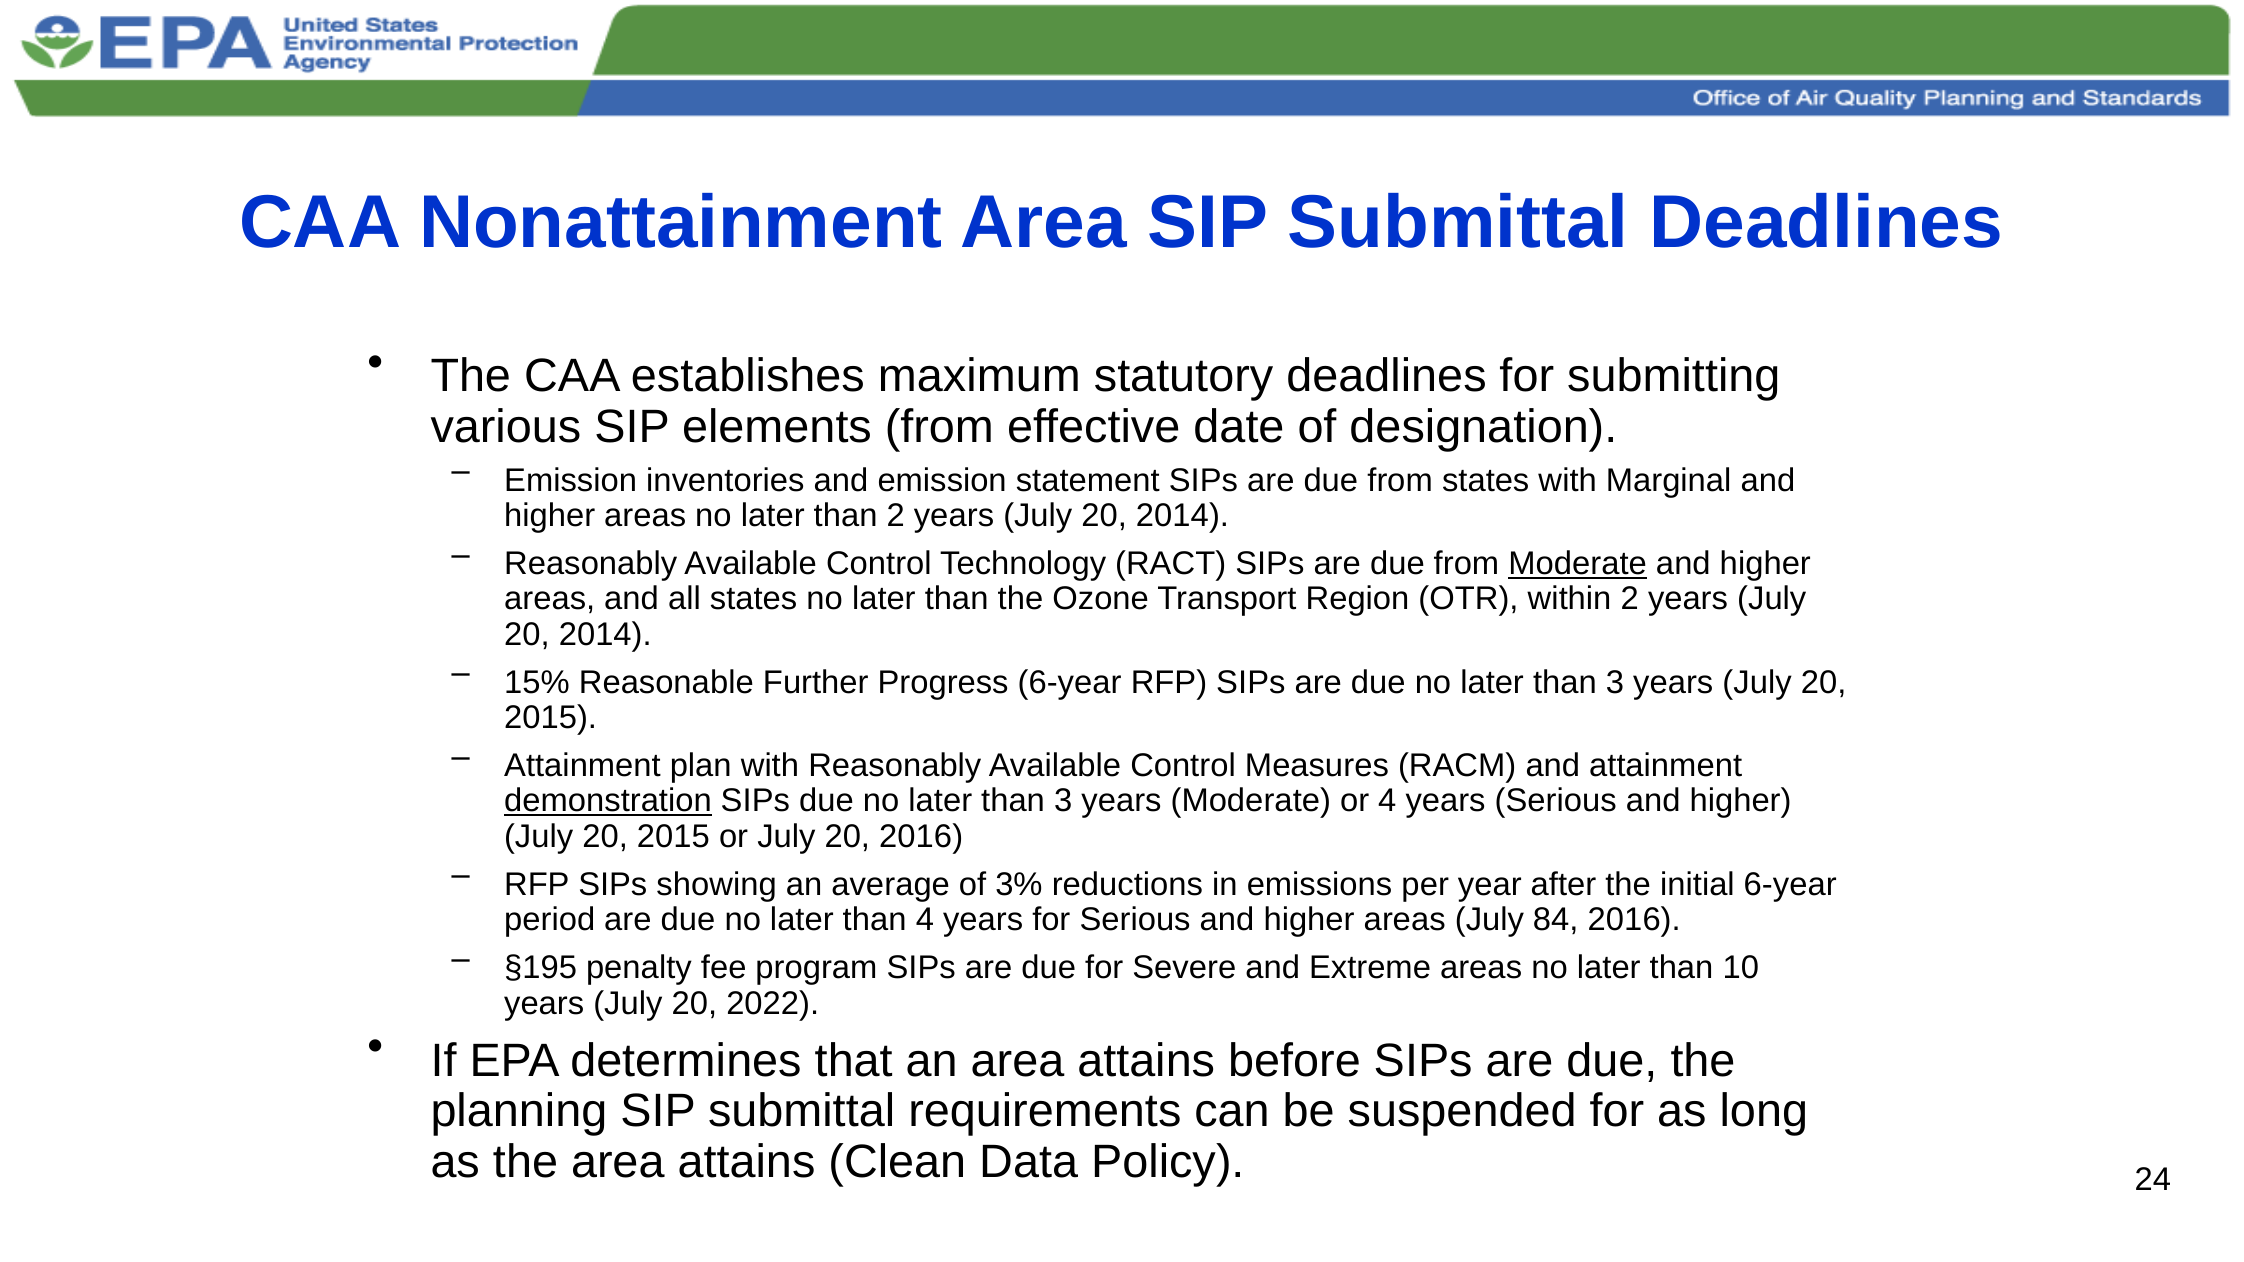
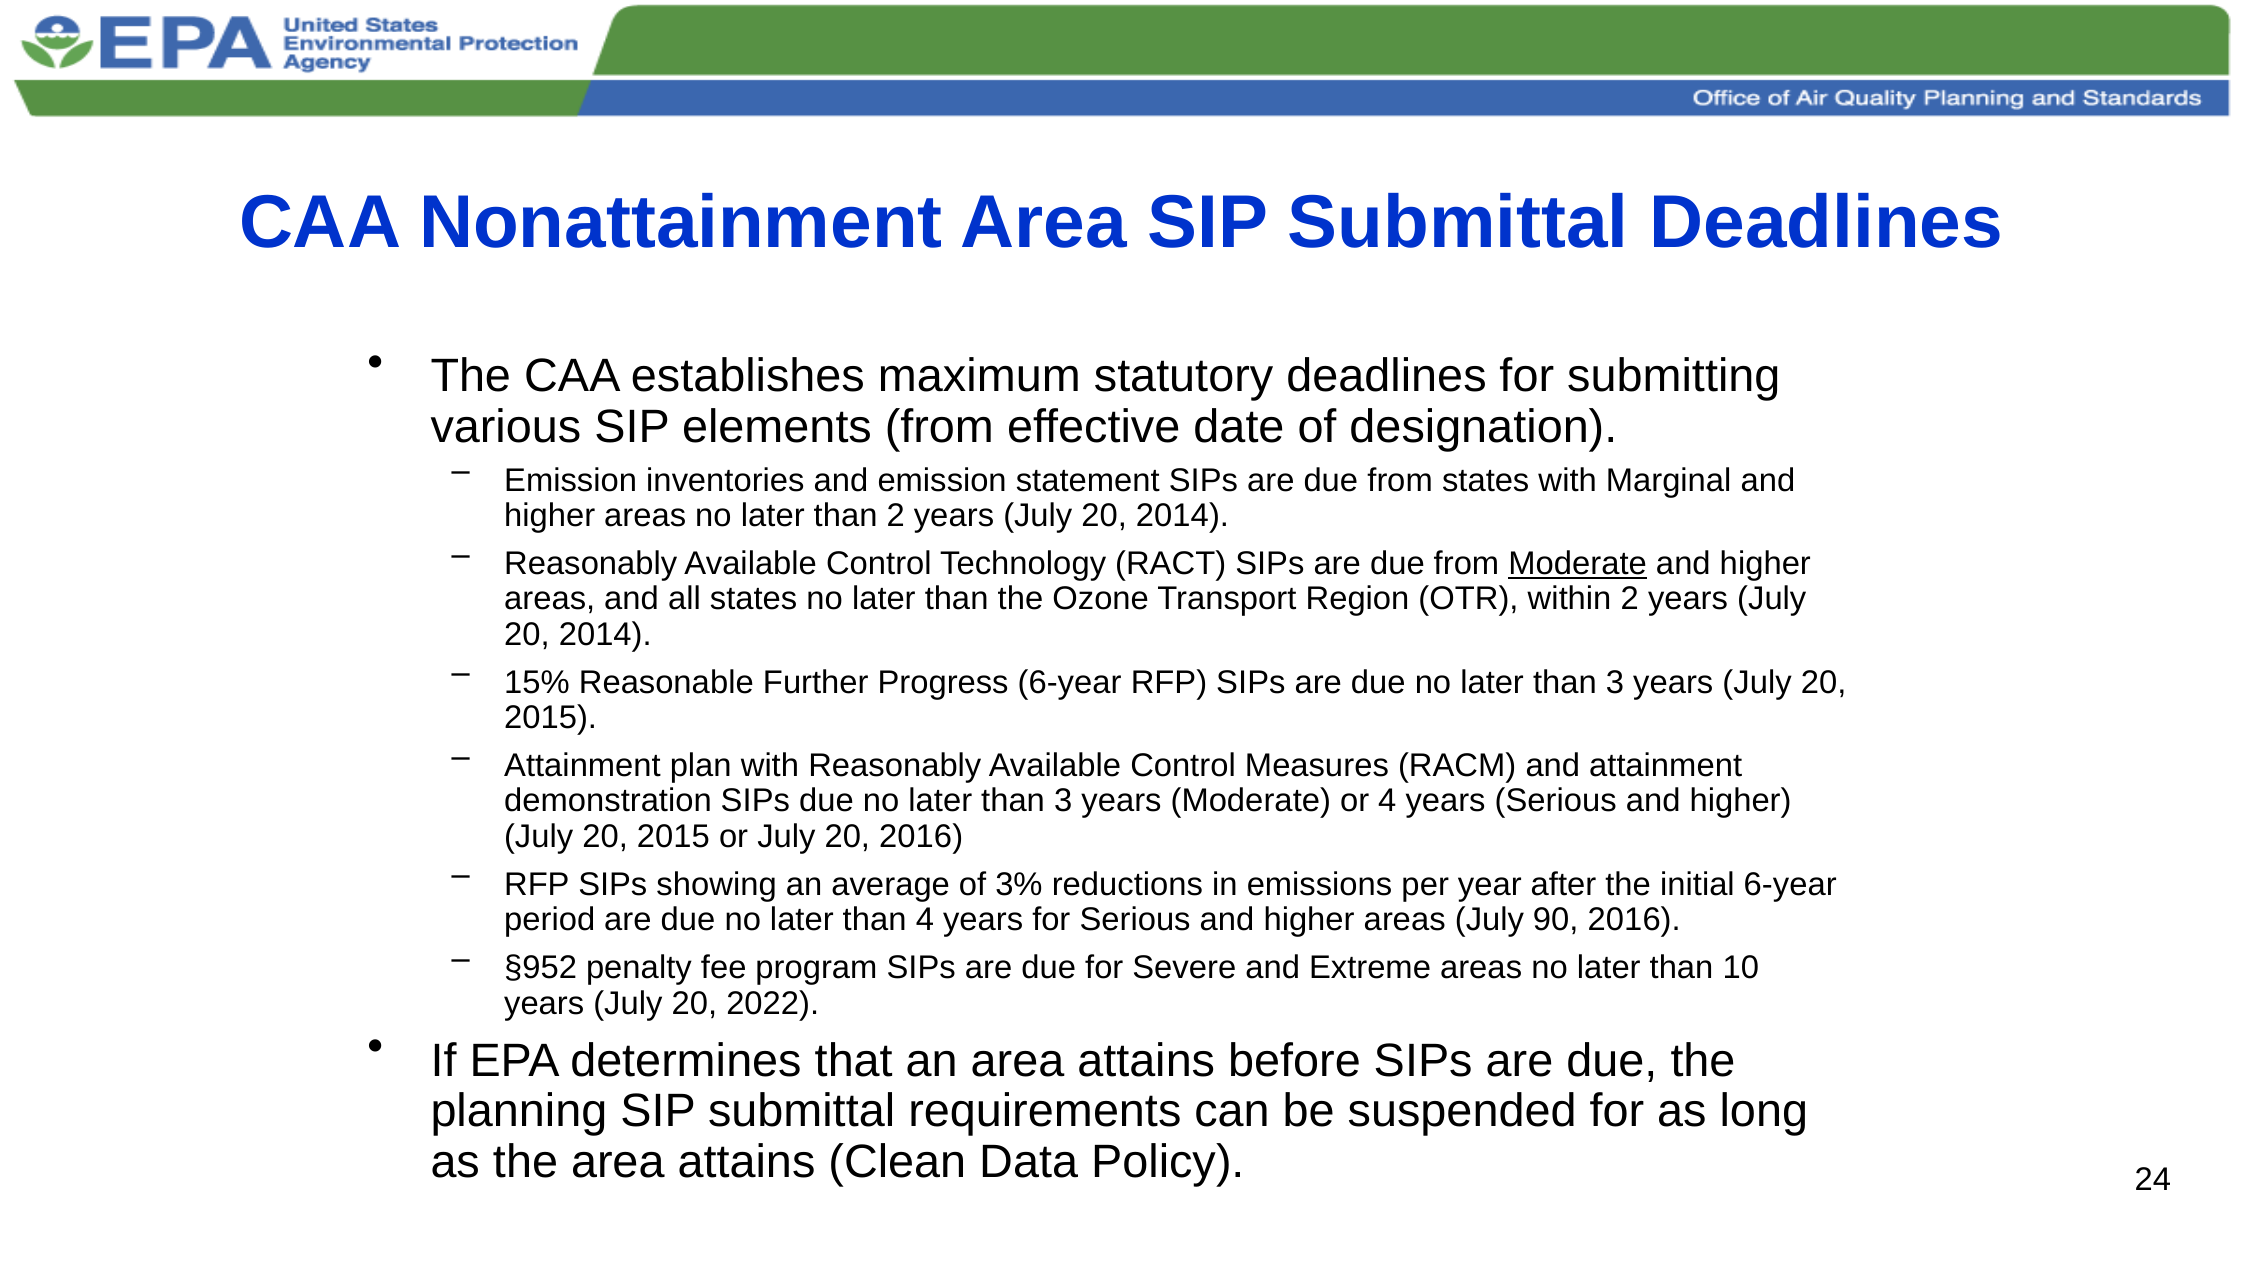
demonstration underline: present -> none
84: 84 -> 90
§195: §195 -> §952
